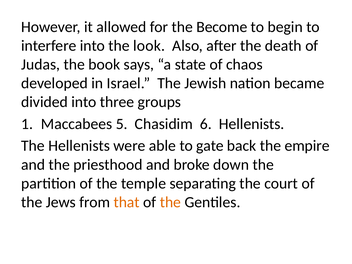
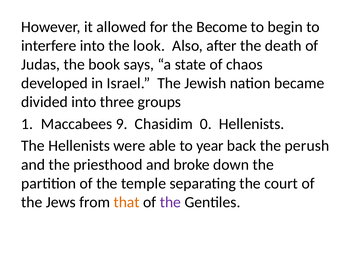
5: 5 -> 9
6: 6 -> 0
gate: gate -> year
empire: empire -> perush
the at (170, 202) colour: orange -> purple
